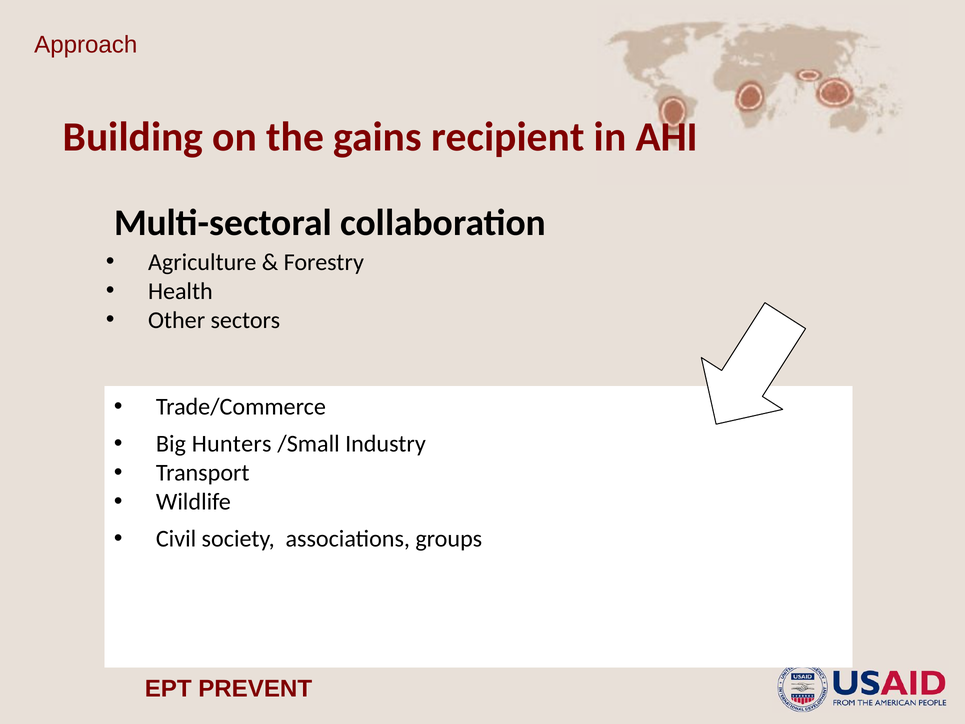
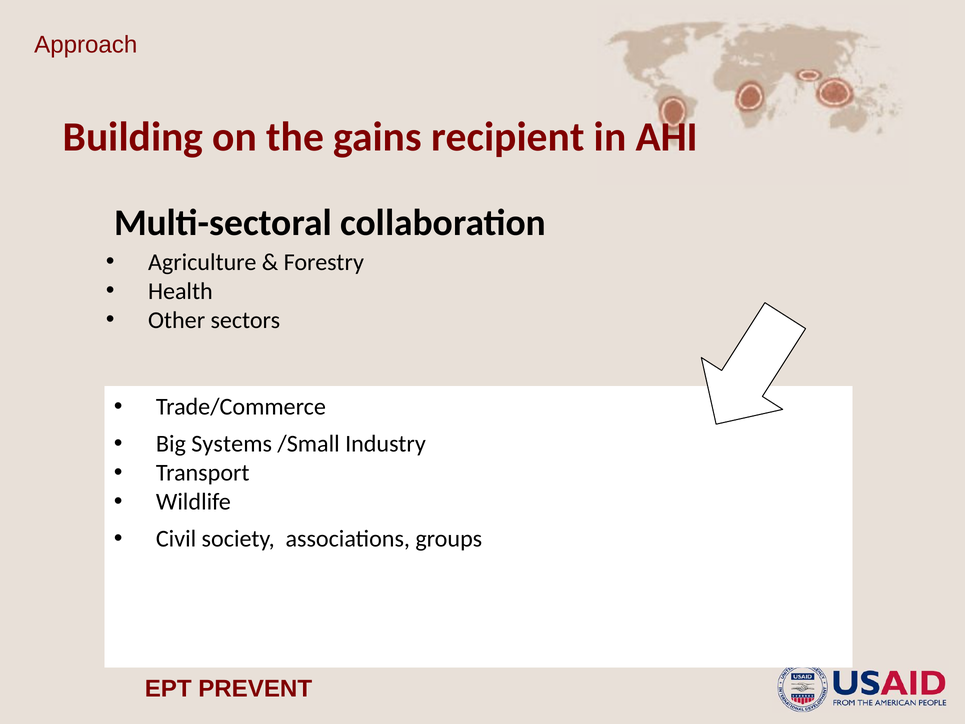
Hunters: Hunters -> Systems
